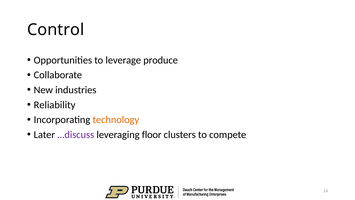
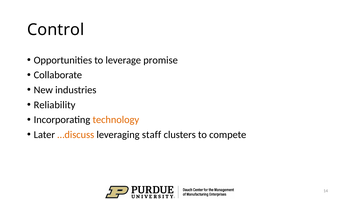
produce: produce -> promise
…discuss colour: purple -> orange
floor: floor -> staff
